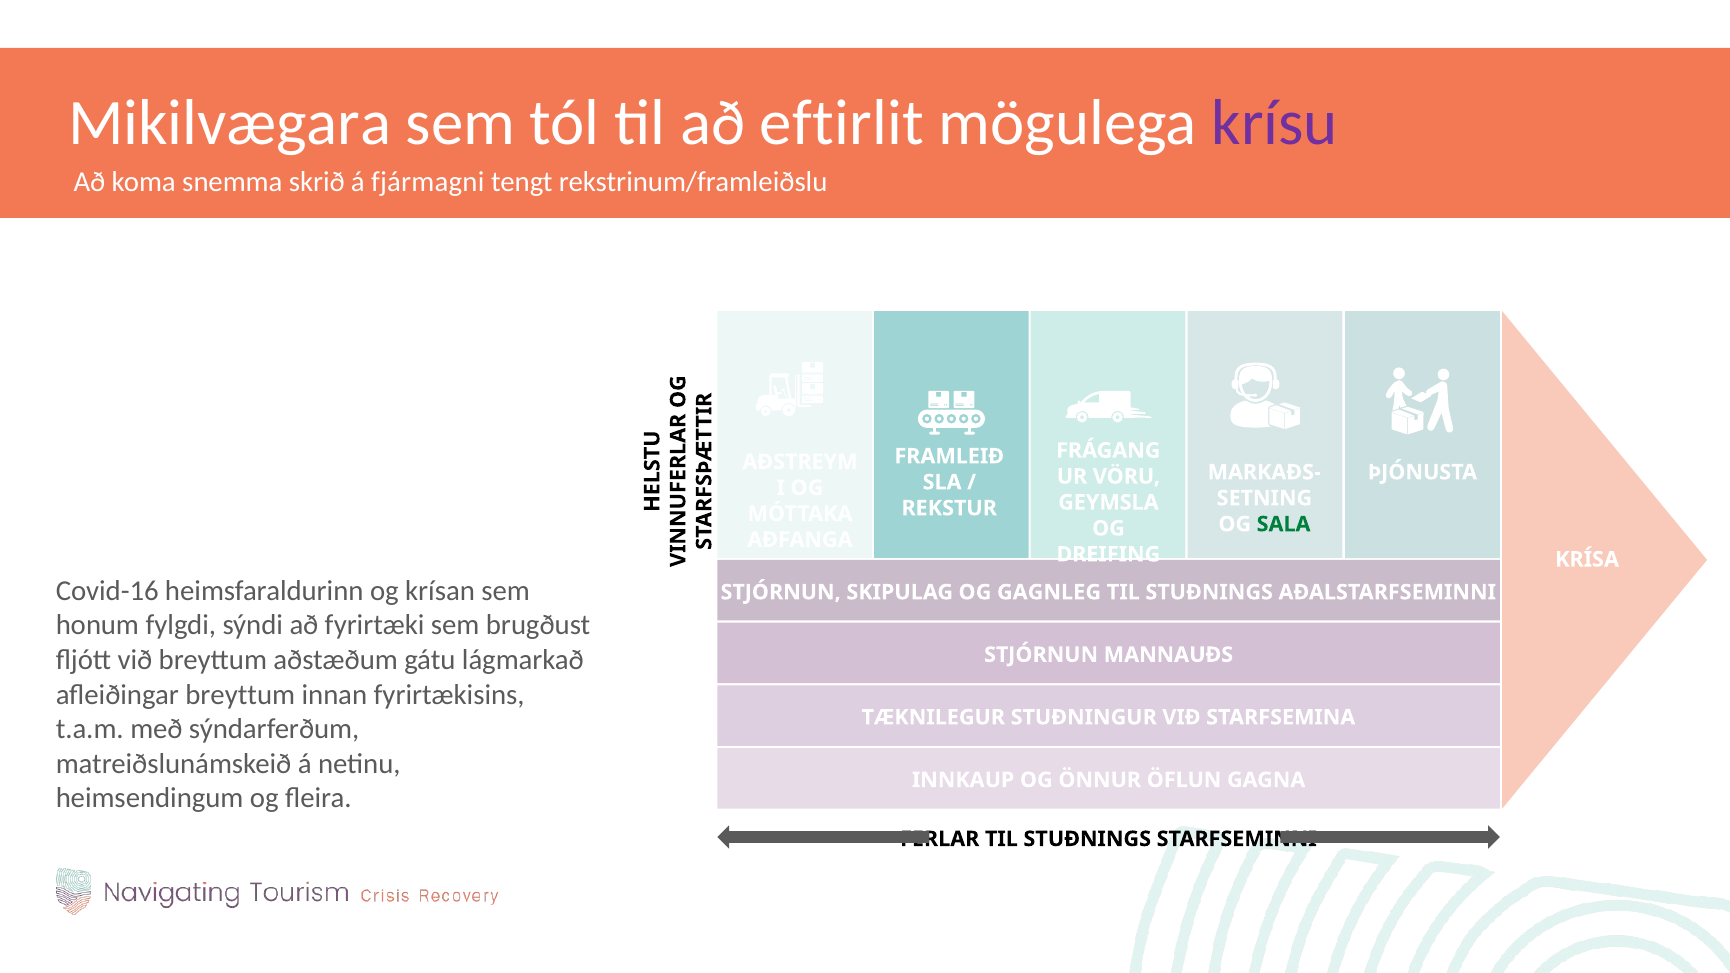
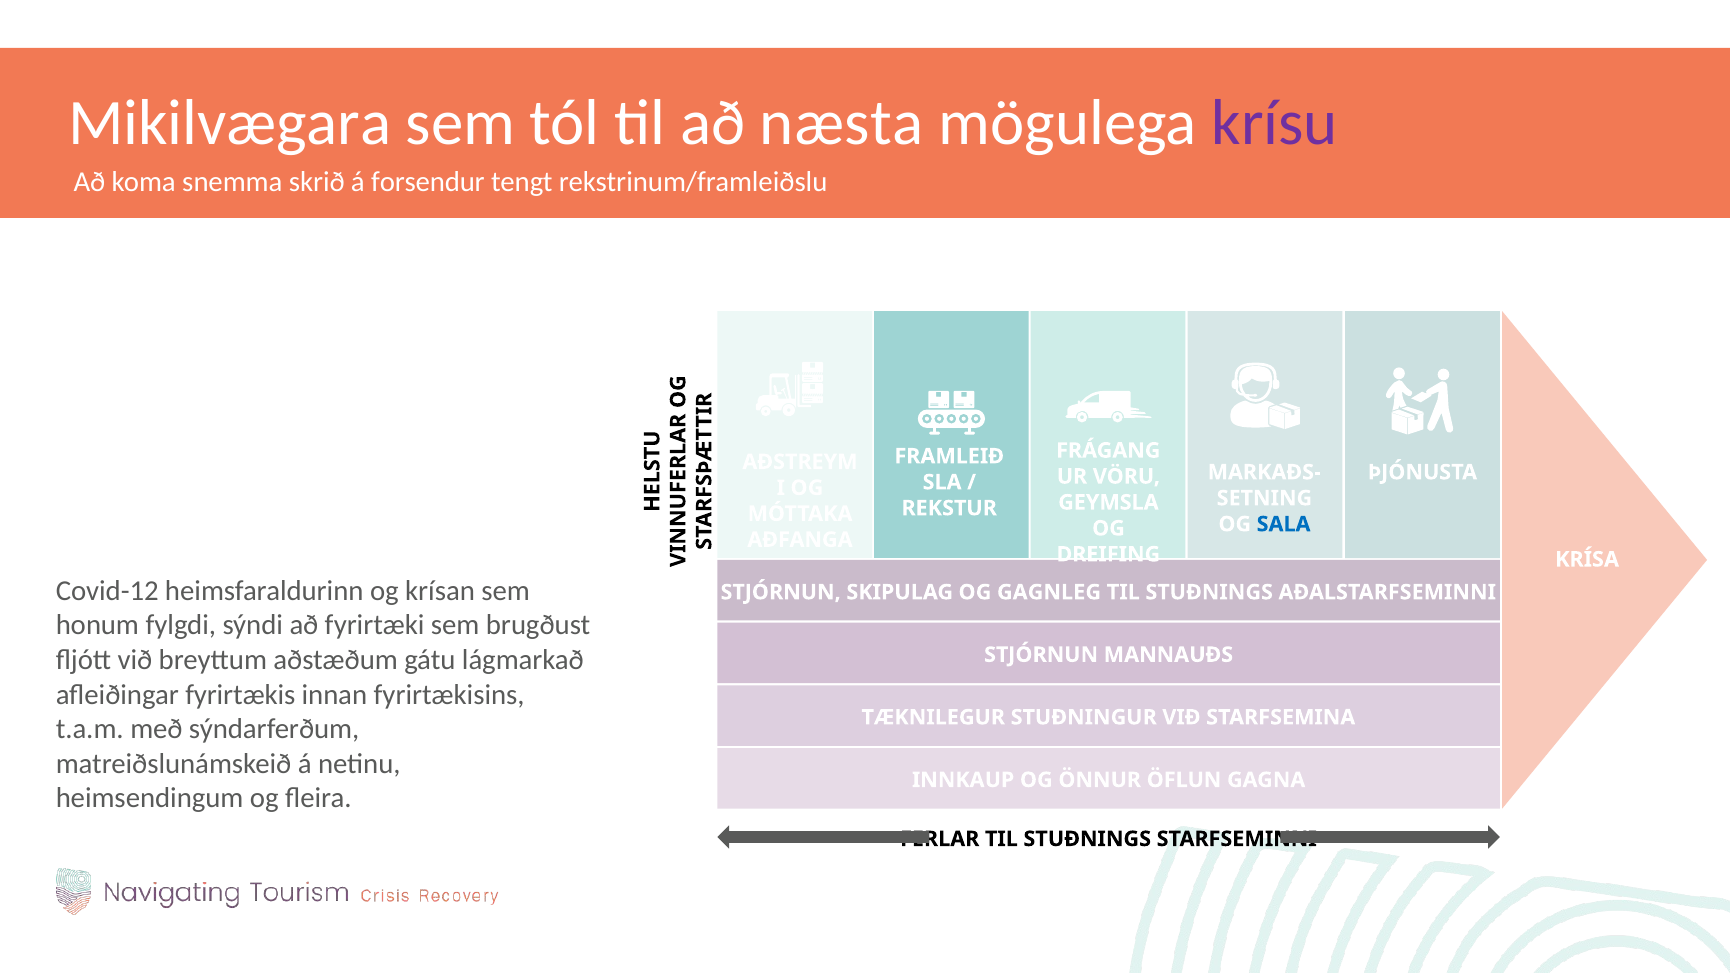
eftirlit: eftirlit -> næsta
fjármagni: fjármagni -> forsendur
SALA colour: green -> blue
Covid-16: Covid-16 -> Covid-12
afleiðingar breyttum: breyttum -> fyrirtækis
